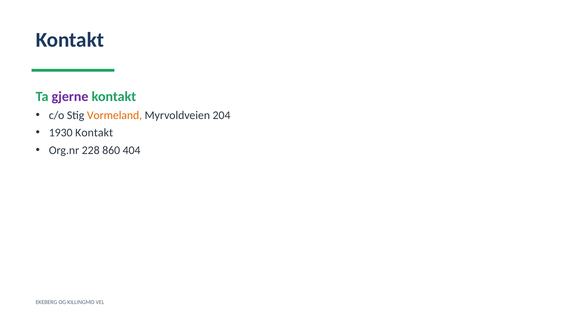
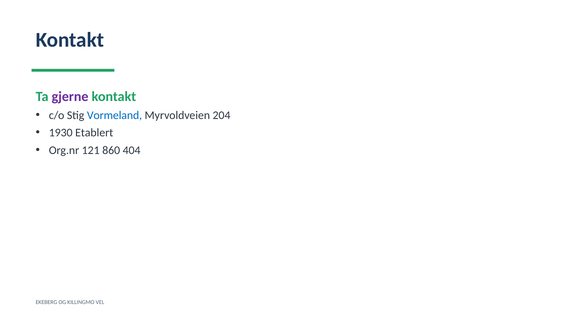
Vormeland colour: orange -> blue
1930 Kontakt: Kontakt -> Etablert
228: 228 -> 121
